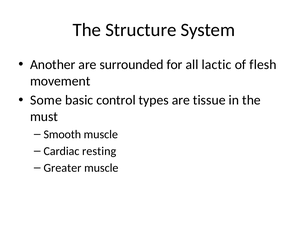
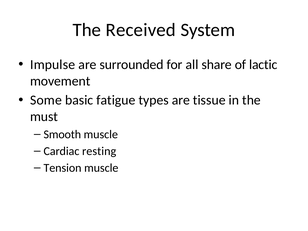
Structure: Structure -> Received
Another: Another -> Impulse
lactic: lactic -> share
flesh: flesh -> lactic
control: control -> fatigue
Greater: Greater -> Tension
